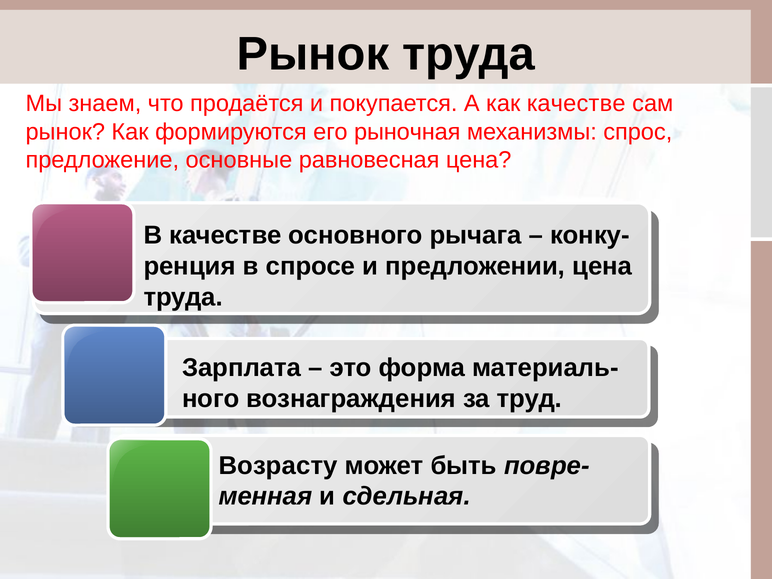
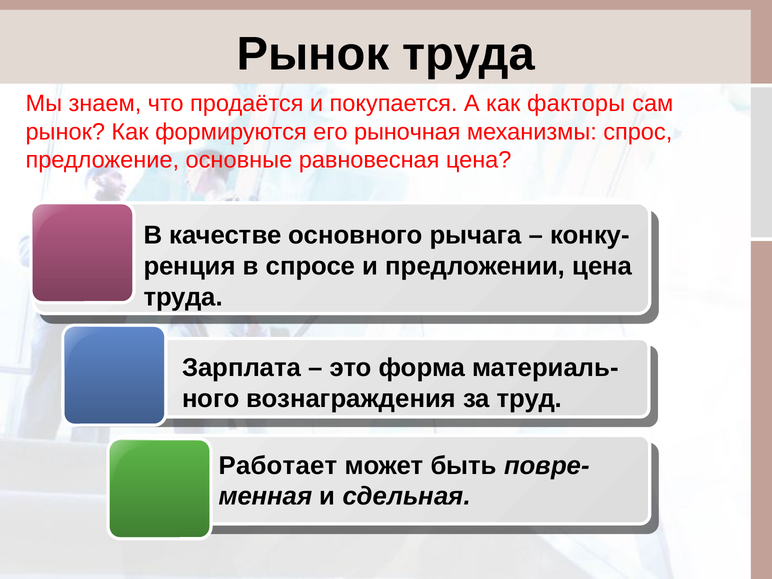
как качестве: качестве -> факторы
Возрасту: Возрасту -> Работает
